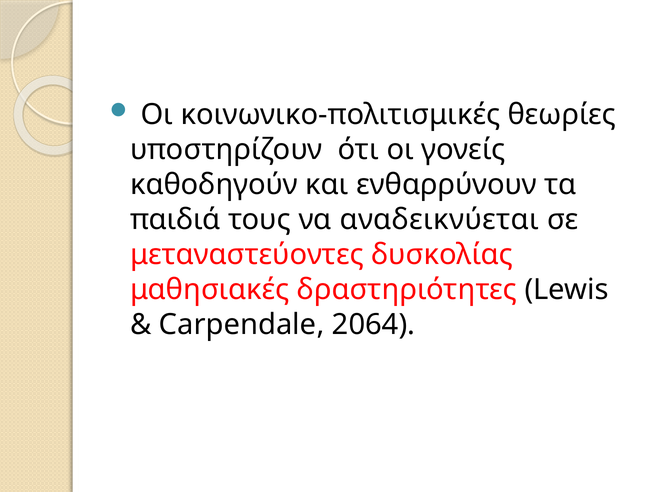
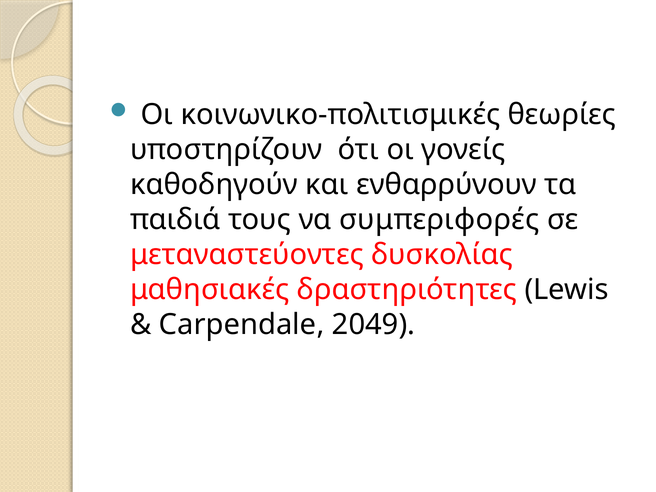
αναδεικνύεται: αναδεικνύεται -> συμπεριφορές
2064: 2064 -> 2049
